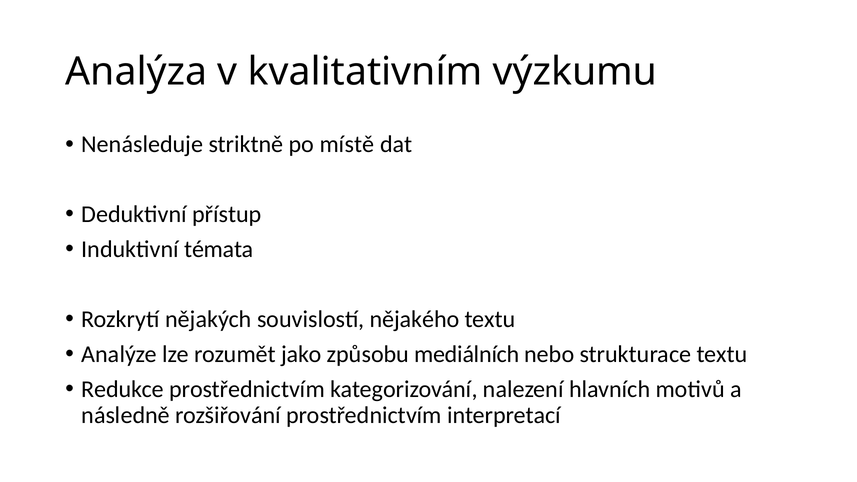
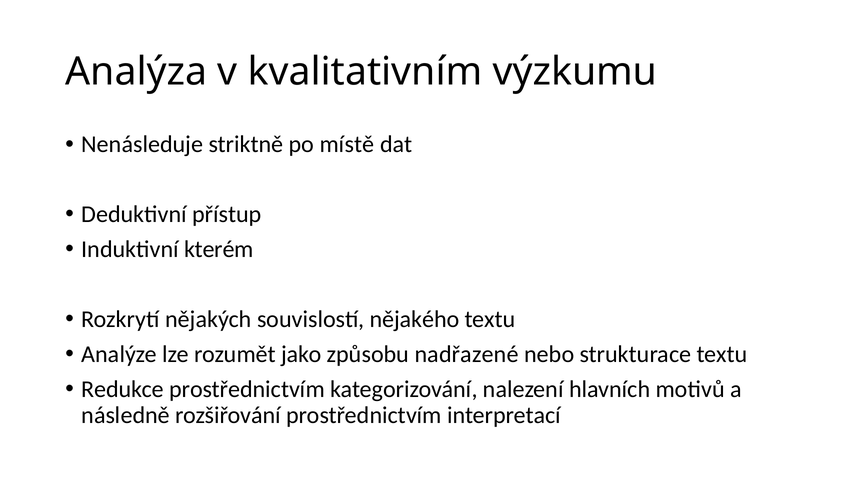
témata: témata -> kterém
mediálních: mediálních -> nadřazené
